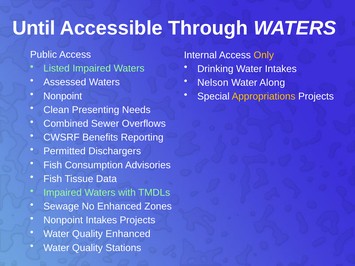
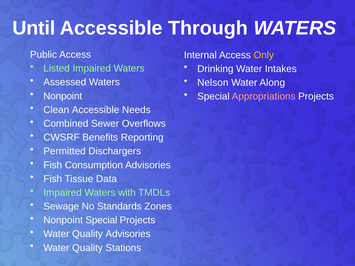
Appropriations colour: yellow -> pink
Clean Presenting: Presenting -> Accessible
No Enhanced: Enhanced -> Standards
Nonpoint Intakes: Intakes -> Special
Quality Enhanced: Enhanced -> Advisories
